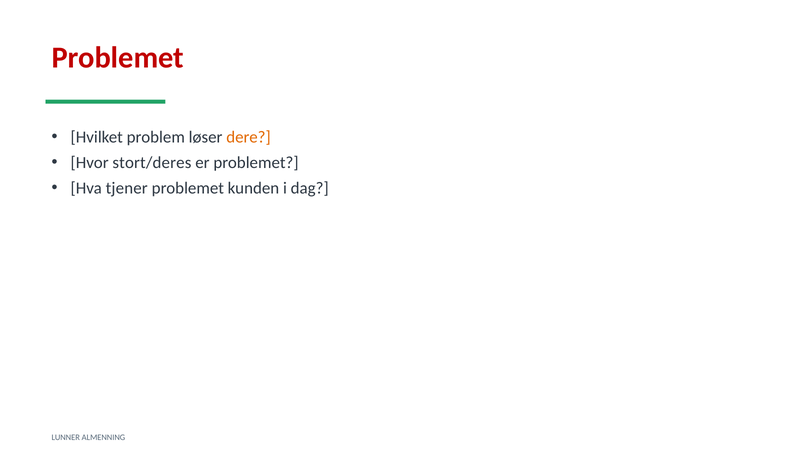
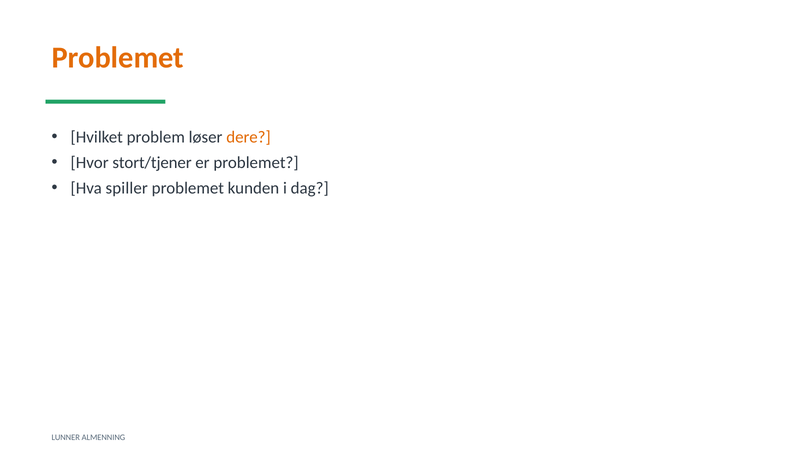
Problemet at (118, 58) colour: red -> orange
stort/deres: stort/deres -> stort/tjener
tjener: tjener -> spiller
